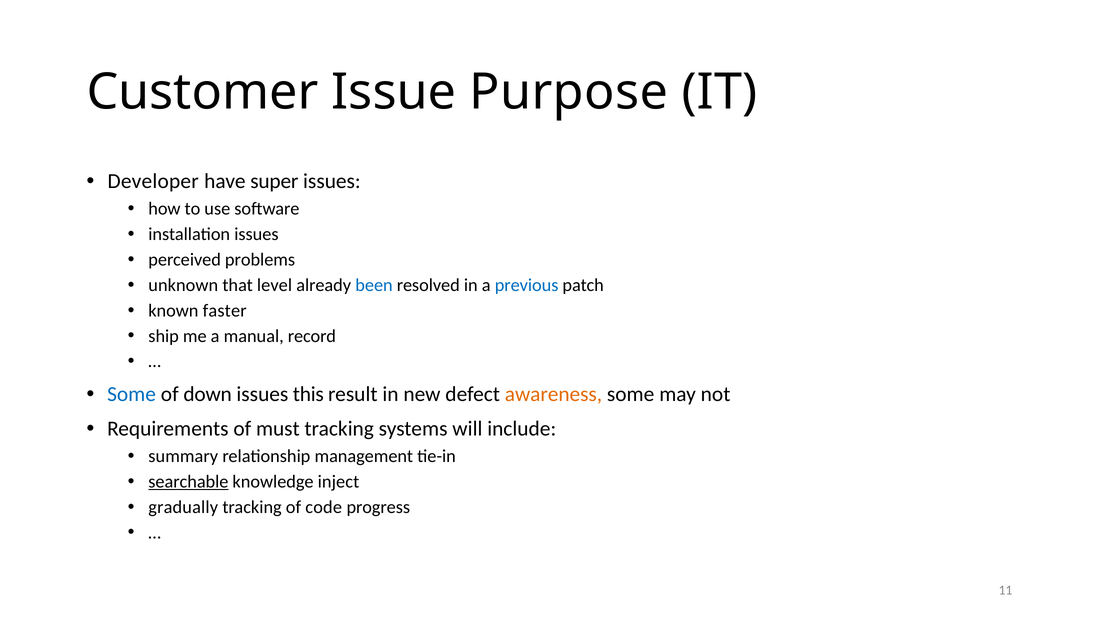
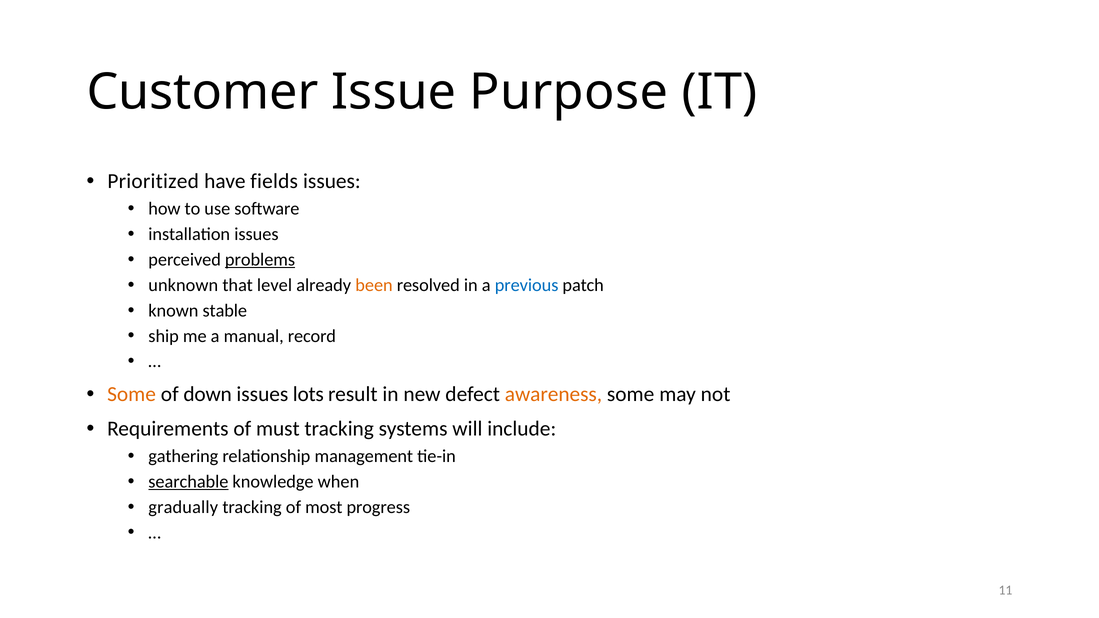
Developer: Developer -> Prioritized
super: super -> fields
problems underline: none -> present
been colour: blue -> orange
faster: faster -> stable
Some at (132, 394) colour: blue -> orange
this: this -> lots
summary: summary -> gathering
inject: inject -> when
code: code -> most
